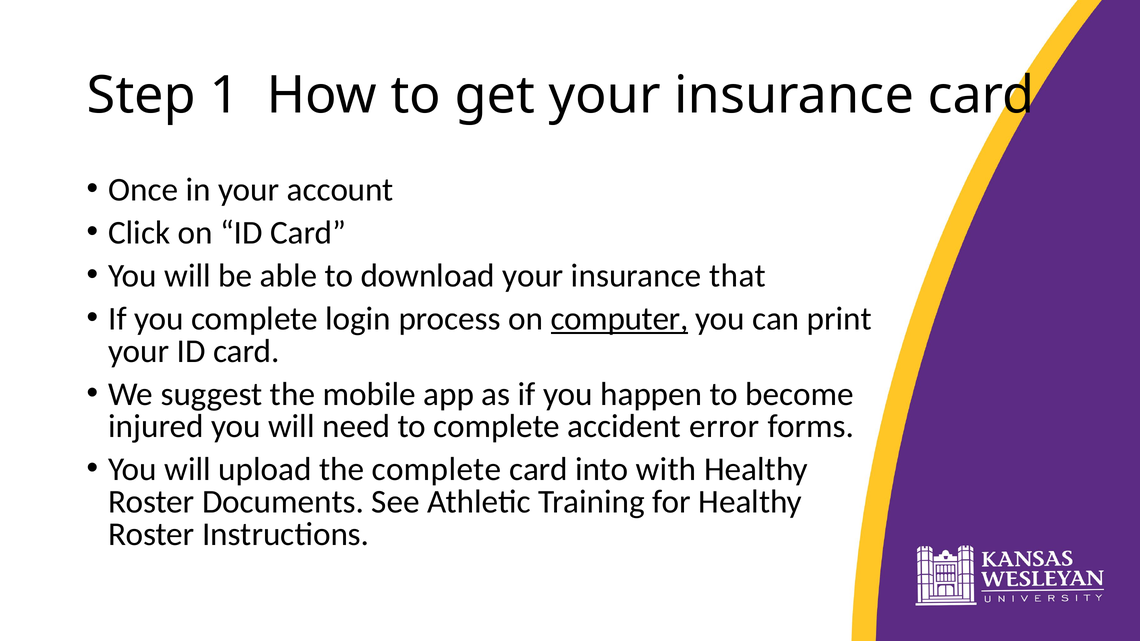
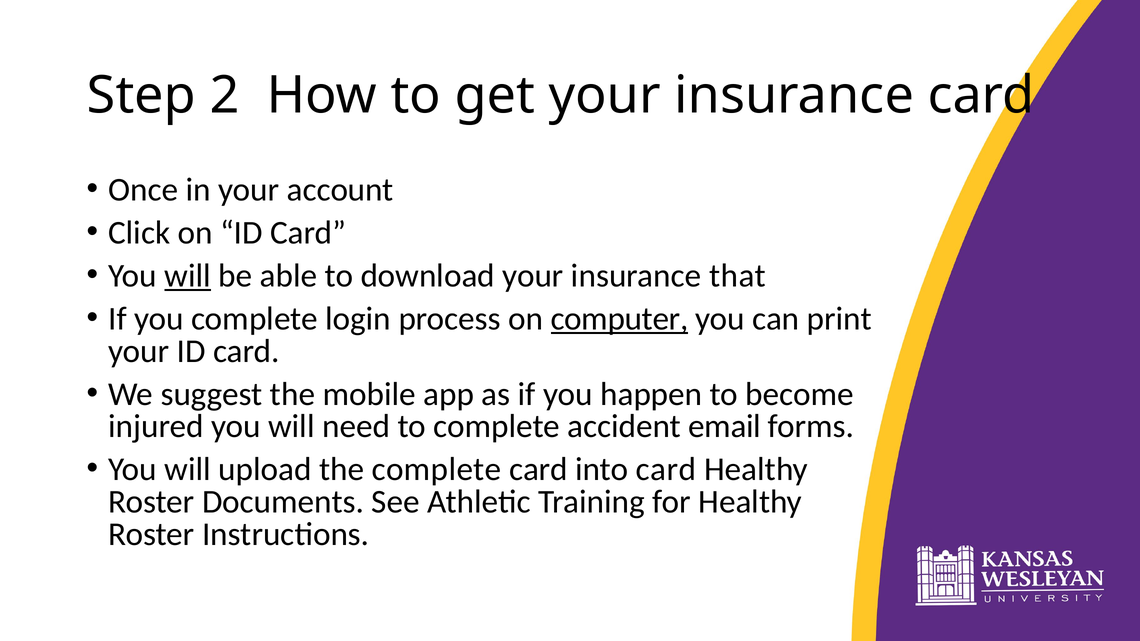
1: 1 -> 2
will at (188, 276) underline: none -> present
error: error -> email
into with: with -> card
